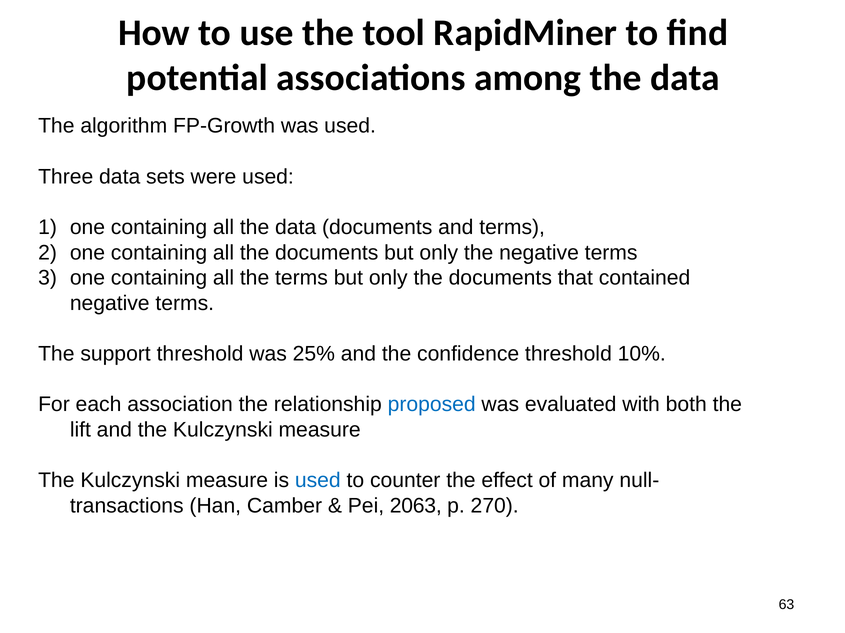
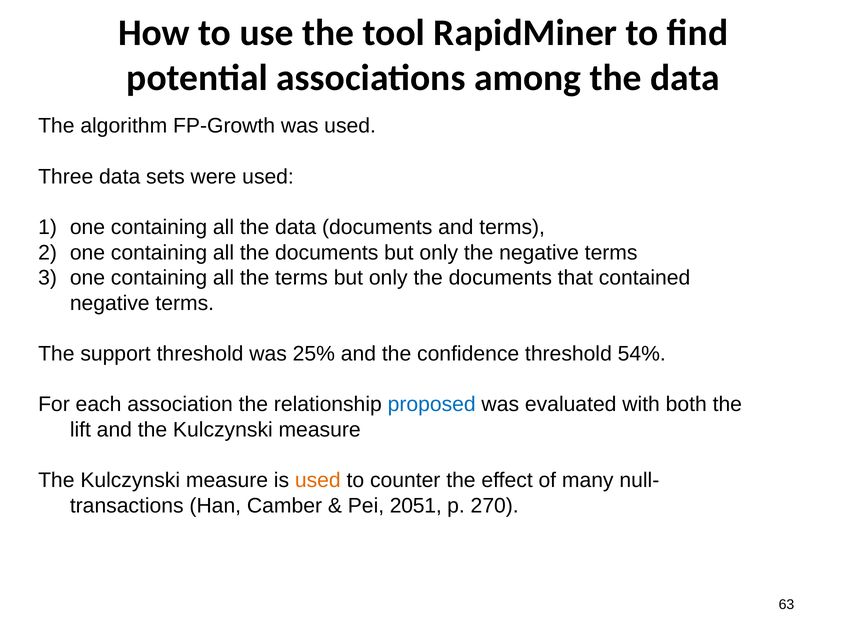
10%: 10% -> 54%
used at (318, 481) colour: blue -> orange
2063: 2063 -> 2051
